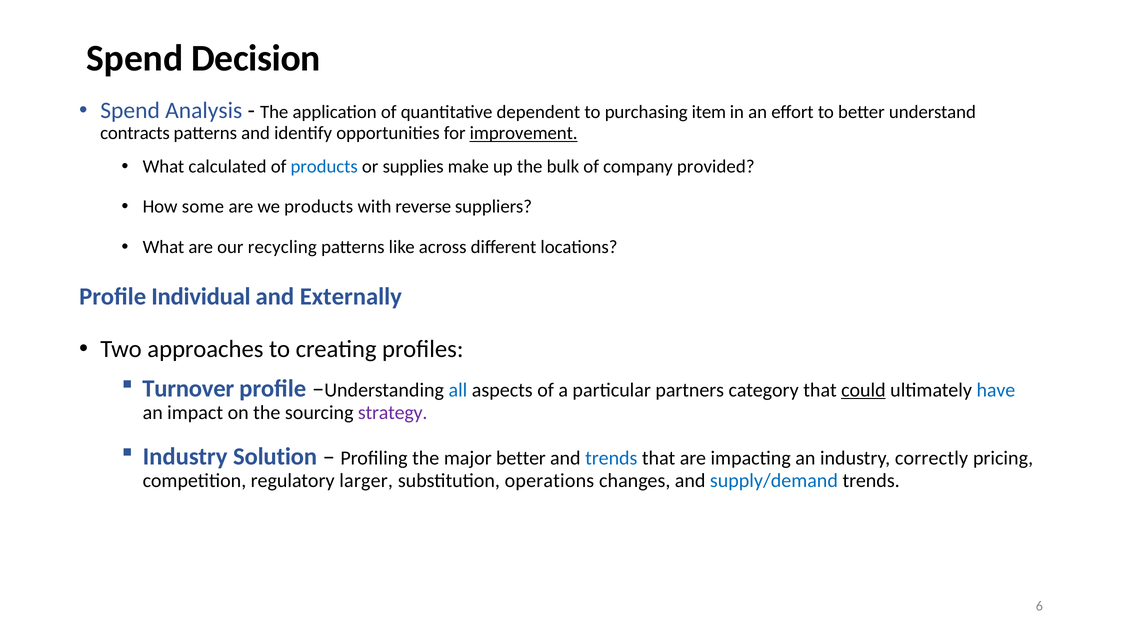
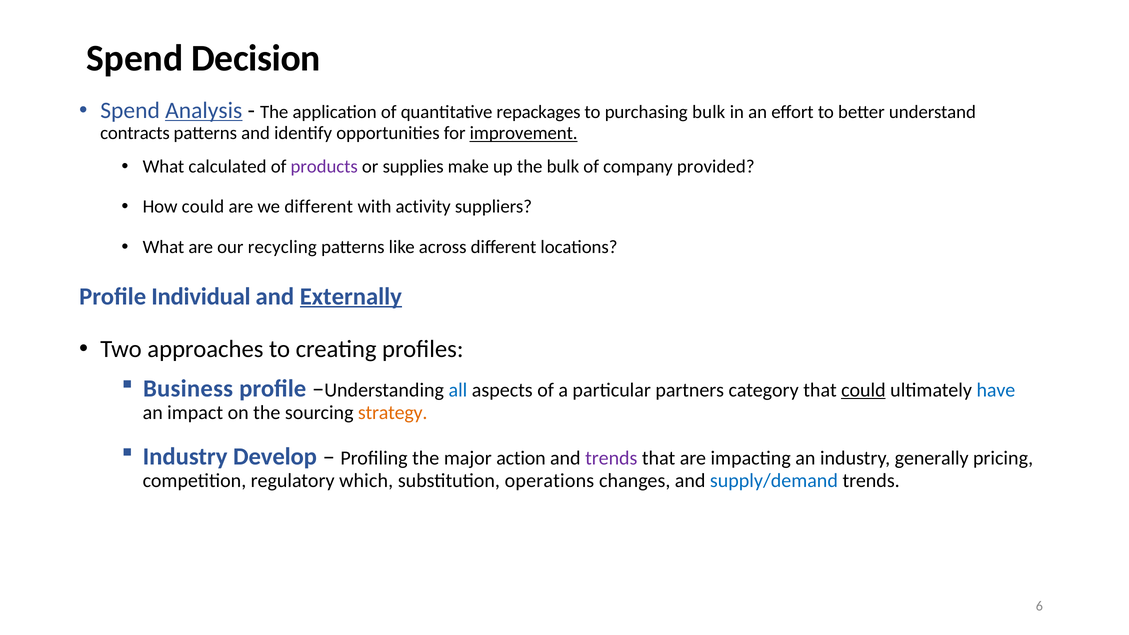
Analysis underline: none -> present
dependent: dependent -> repackages
purchasing item: item -> bulk
products at (324, 167) colour: blue -> purple
How some: some -> could
we products: products -> different
reverse: reverse -> activity
Externally underline: none -> present
Turnover: Turnover -> Business
strategy colour: purple -> orange
Solution: Solution -> Develop
major better: better -> action
trends at (611, 458) colour: blue -> purple
correctly: correctly -> generally
larger: larger -> which
